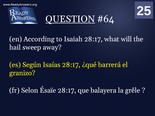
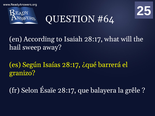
QUESTION underline: present -> none
